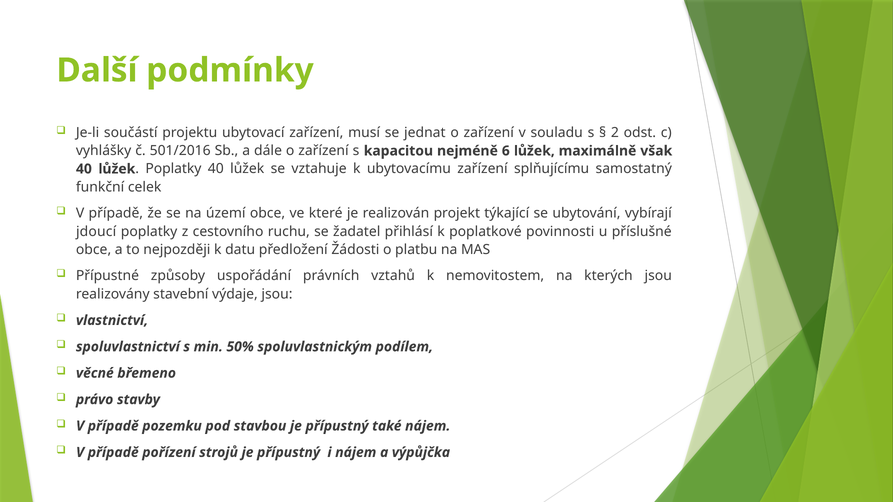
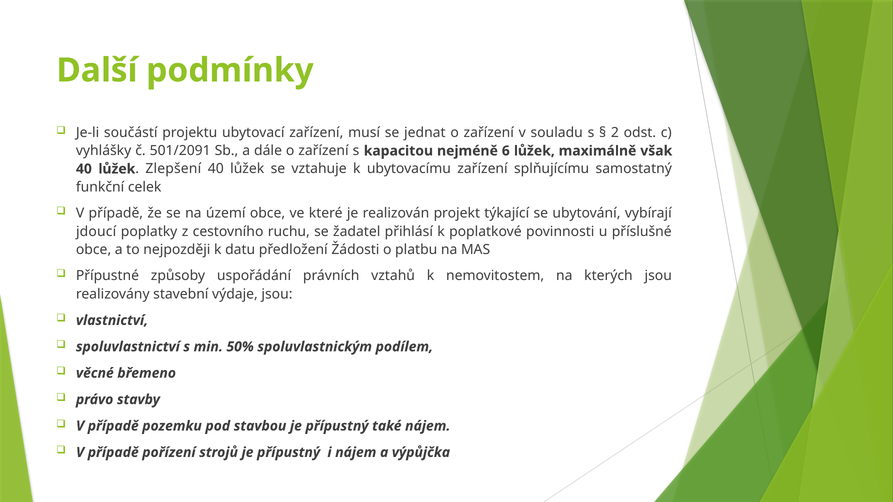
501/2016: 501/2016 -> 501/2091
lůžek Poplatky: Poplatky -> Zlepšení
